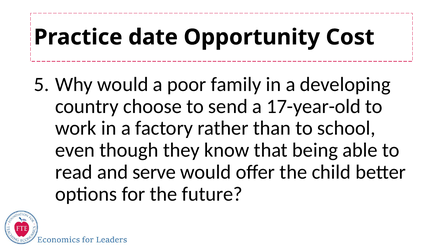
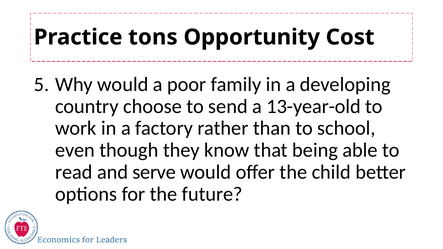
date: date -> tons
17-year-old: 17-year-old -> 13-year-old
